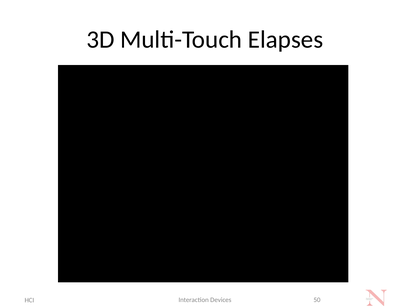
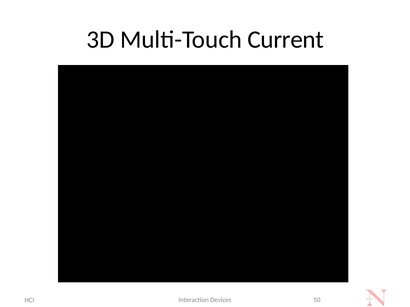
Elapses: Elapses -> Current
